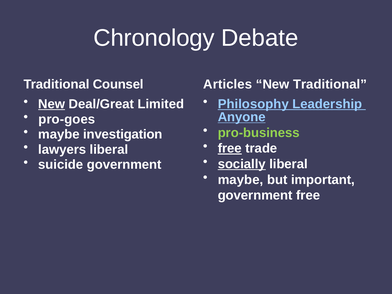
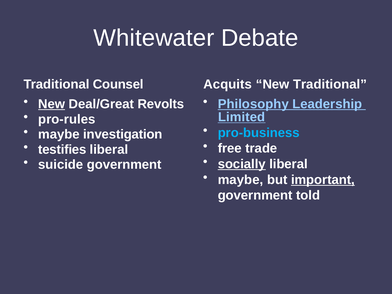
Chronology: Chronology -> Whitewater
Articles: Articles -> Acquits
Limited: Limited -> Revolts
Anyone: Anyone -> Limited
pro-goes: pro-goes -> pro-rules
pro-business colour: light green -> light blue
free at (230, 148) underline: present -> none
lawyers: lawyers -> testifies
important underline: none -> present
government free: free -> told
